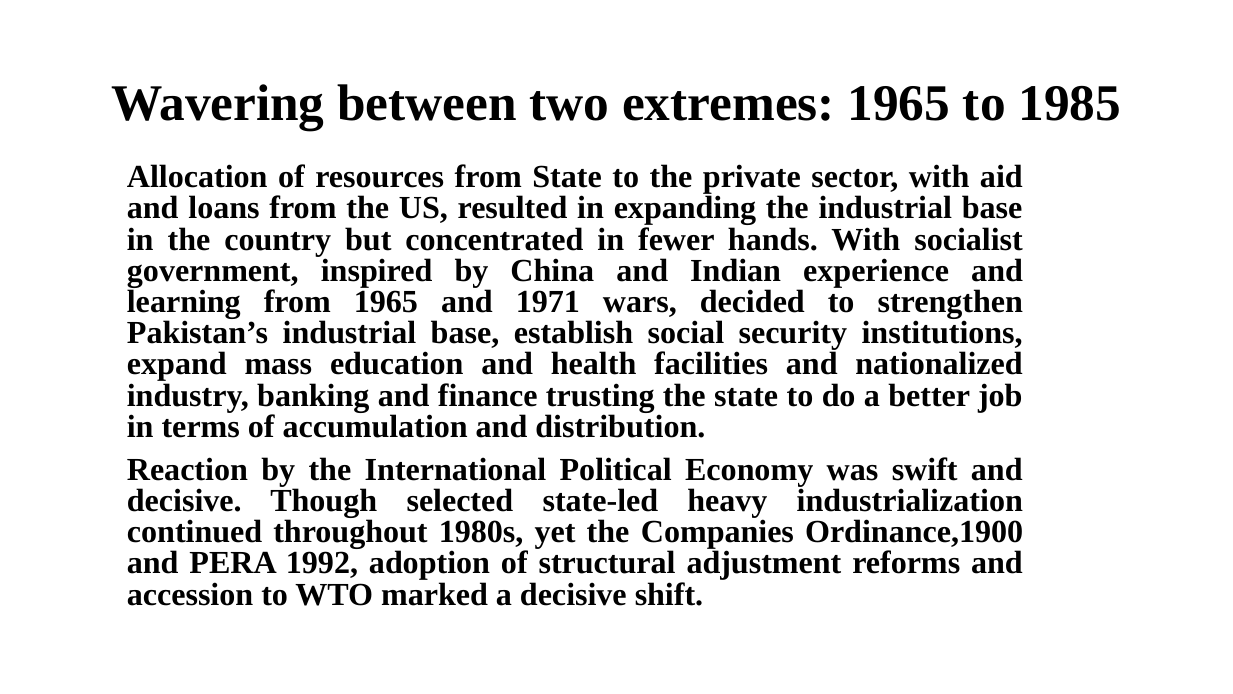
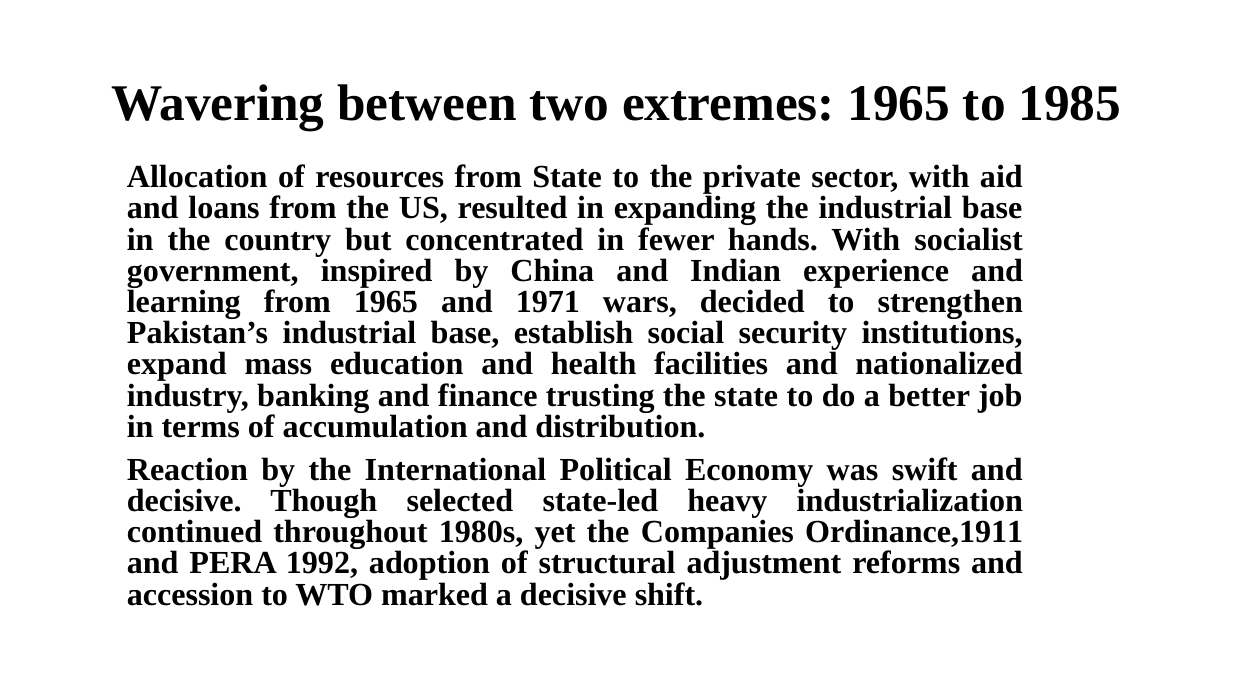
Ordinance,1900: Ordinance,1900 -> Ordinance,1911
